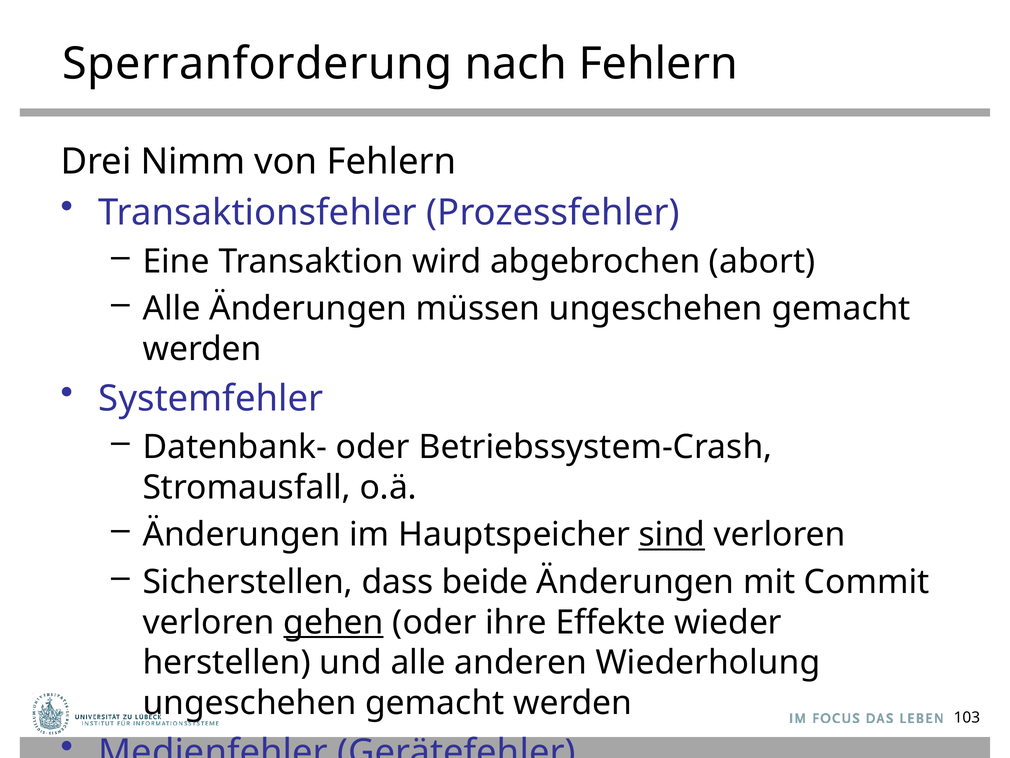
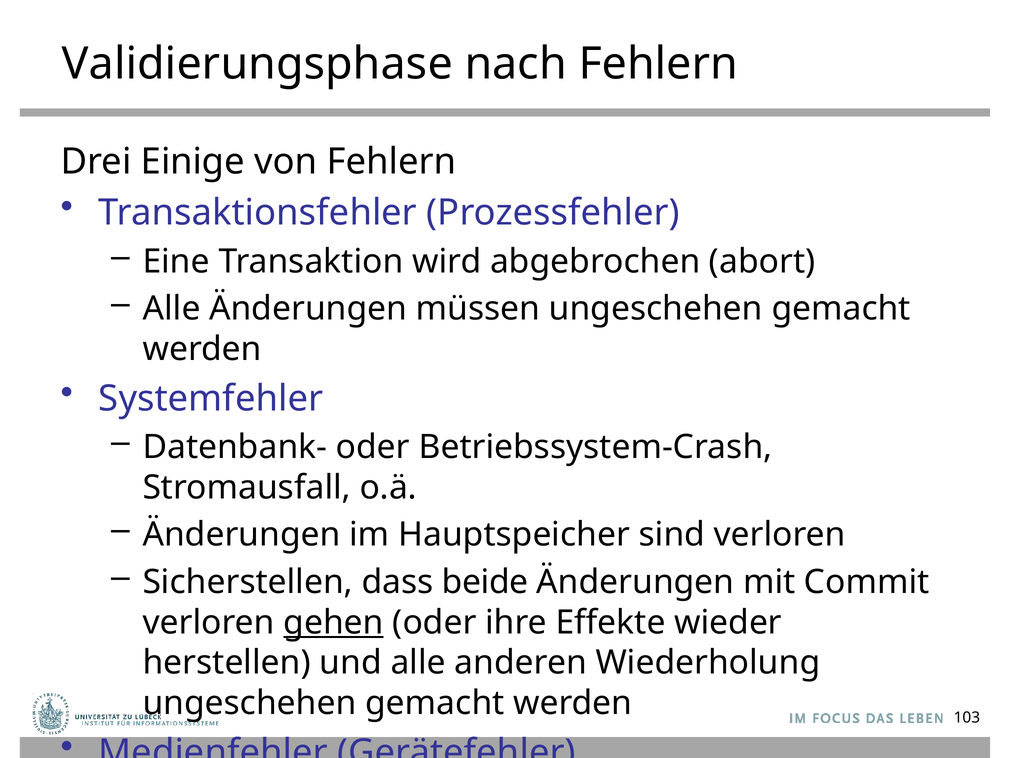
Sperranforderung: Sperranforderung -> Validierungsphase
Nimm: Nimm -> Einige
sind underline: present -> none
